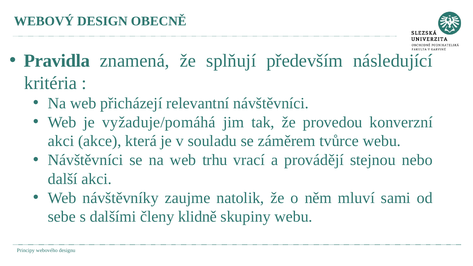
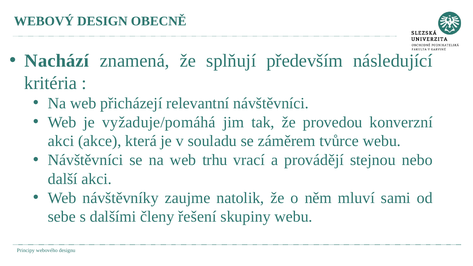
Pravidla: Pravidla -> Nachází
klidně: klidně -> řešení
